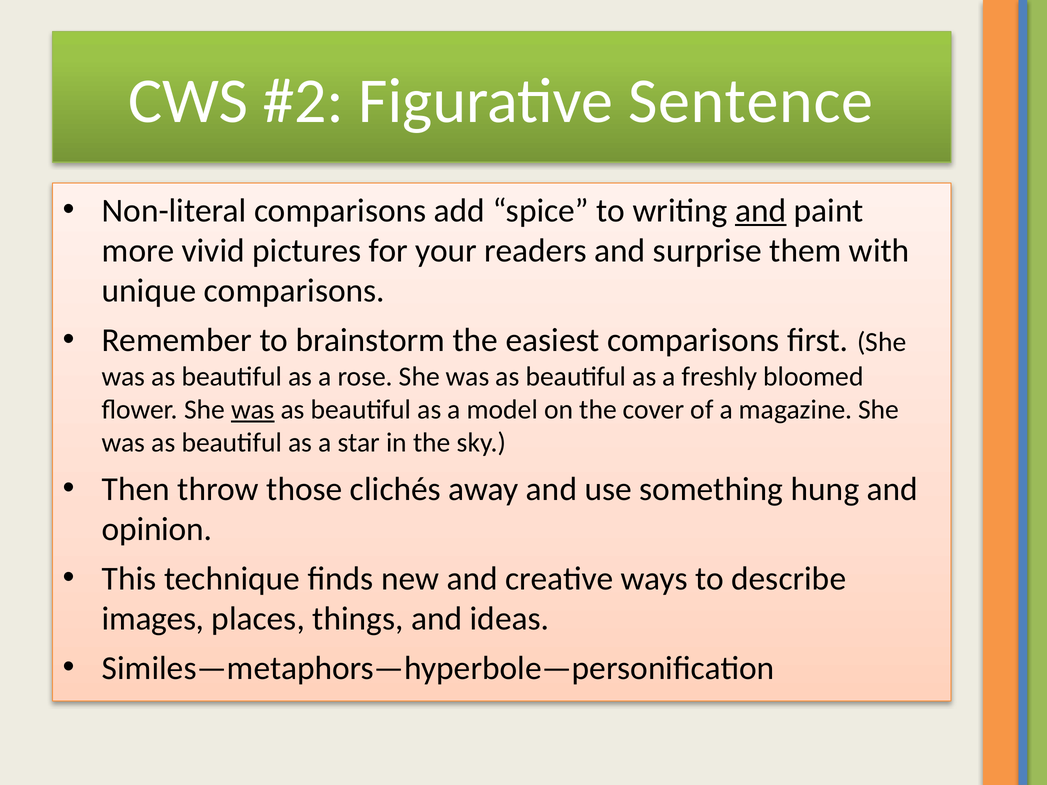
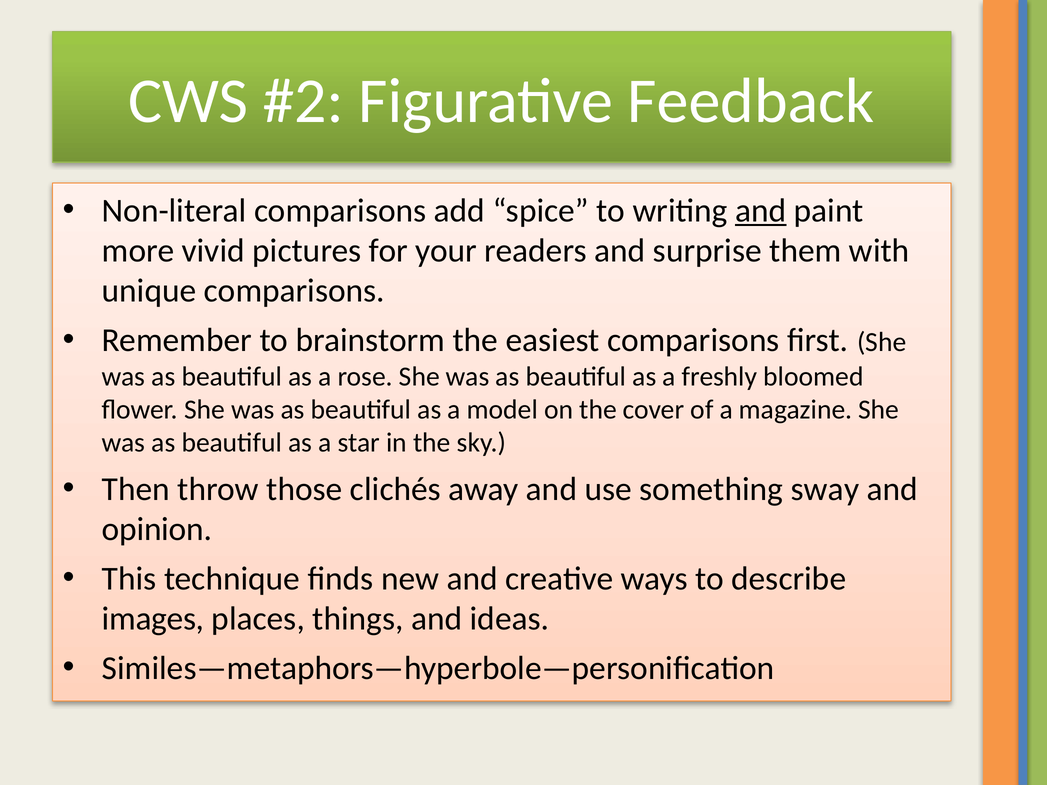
Sentence: Sentence -> Feedback
was at (253, 410) underline: present -> none
hung: hung -> sway
